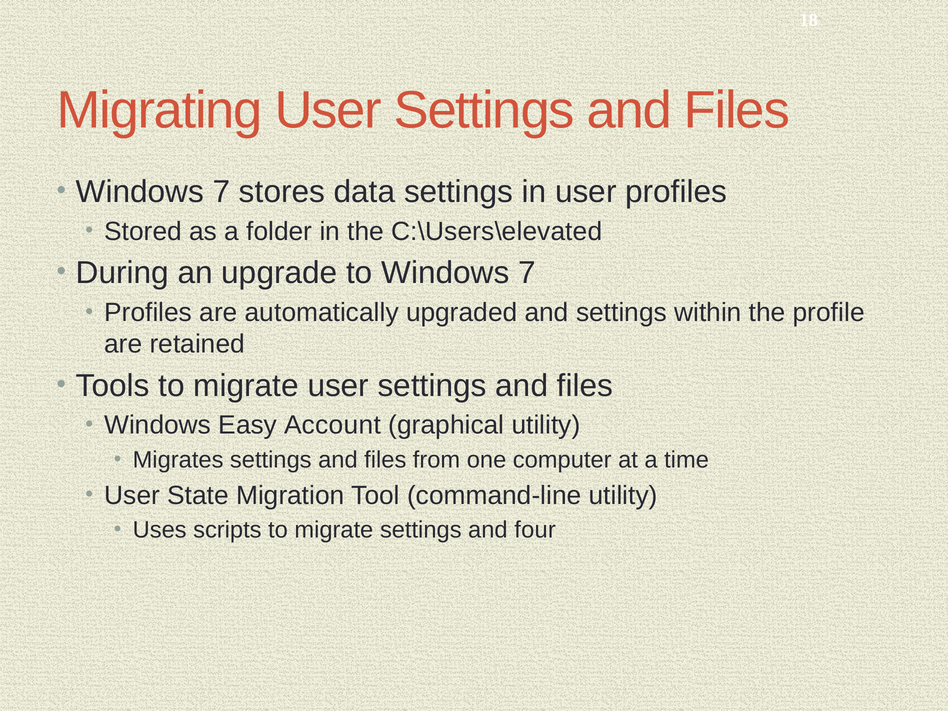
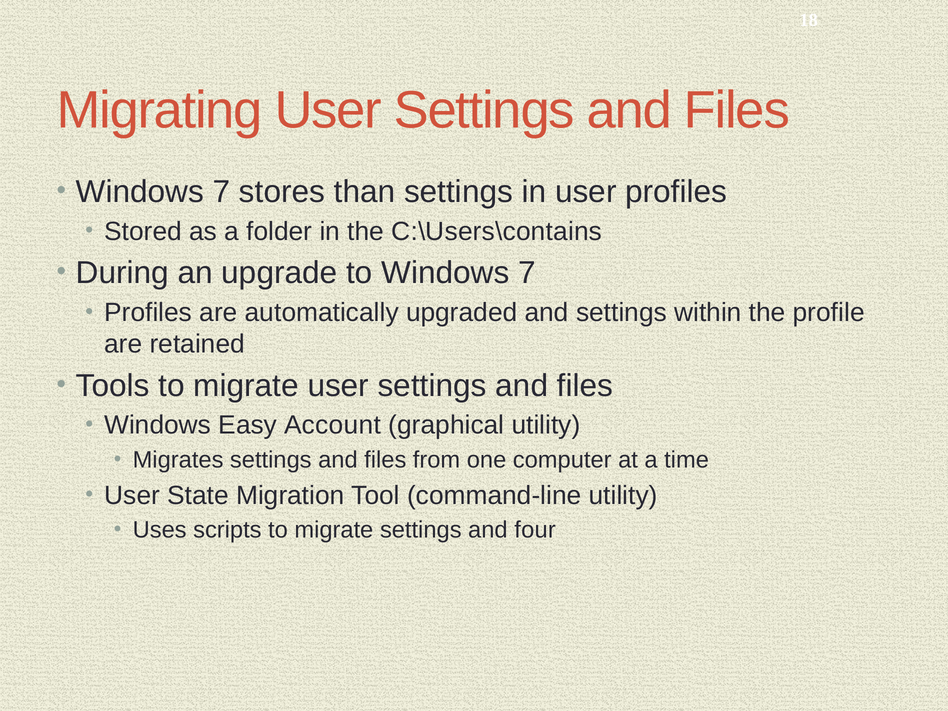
data: data -> than
C:\Users\elevated: C:\Users\elevated -> C:\Users\contains
